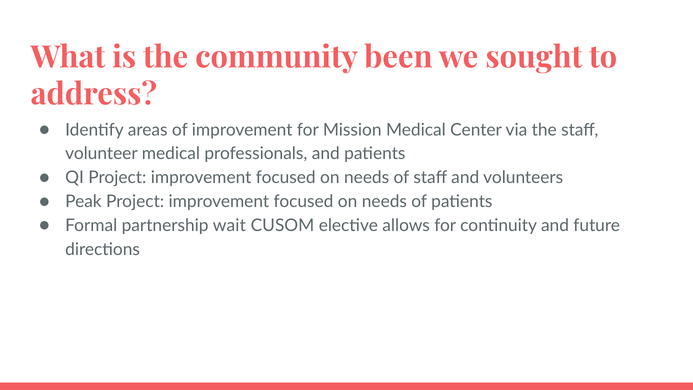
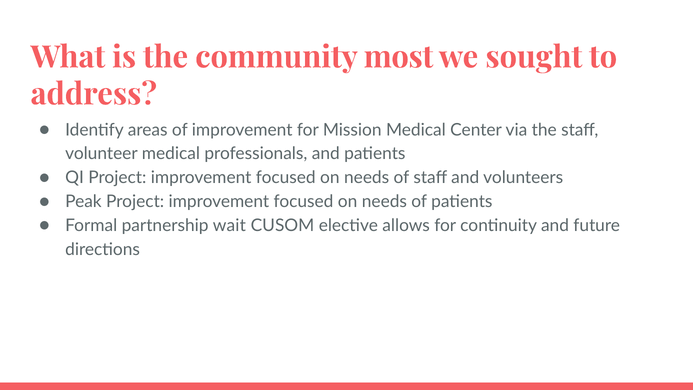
been: been -> most
